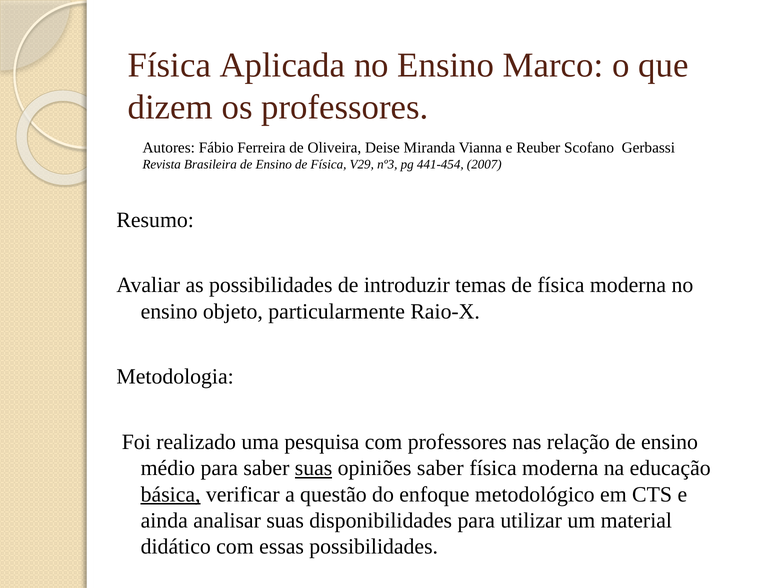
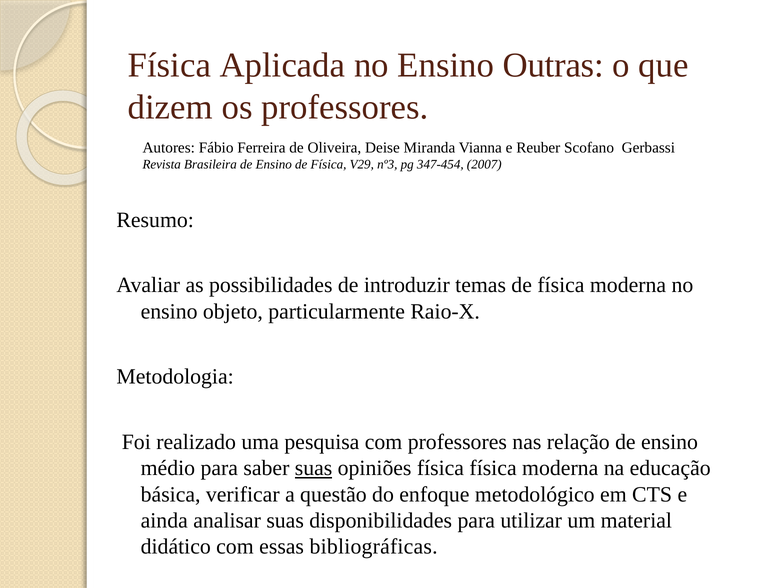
Marco: Marco -> Outras
441-454: 441-454 -> 347-454
opiniões saber: saber -> física
básica underline: present -> none
essas possibilidades: possibilidades -> bibliográficas
